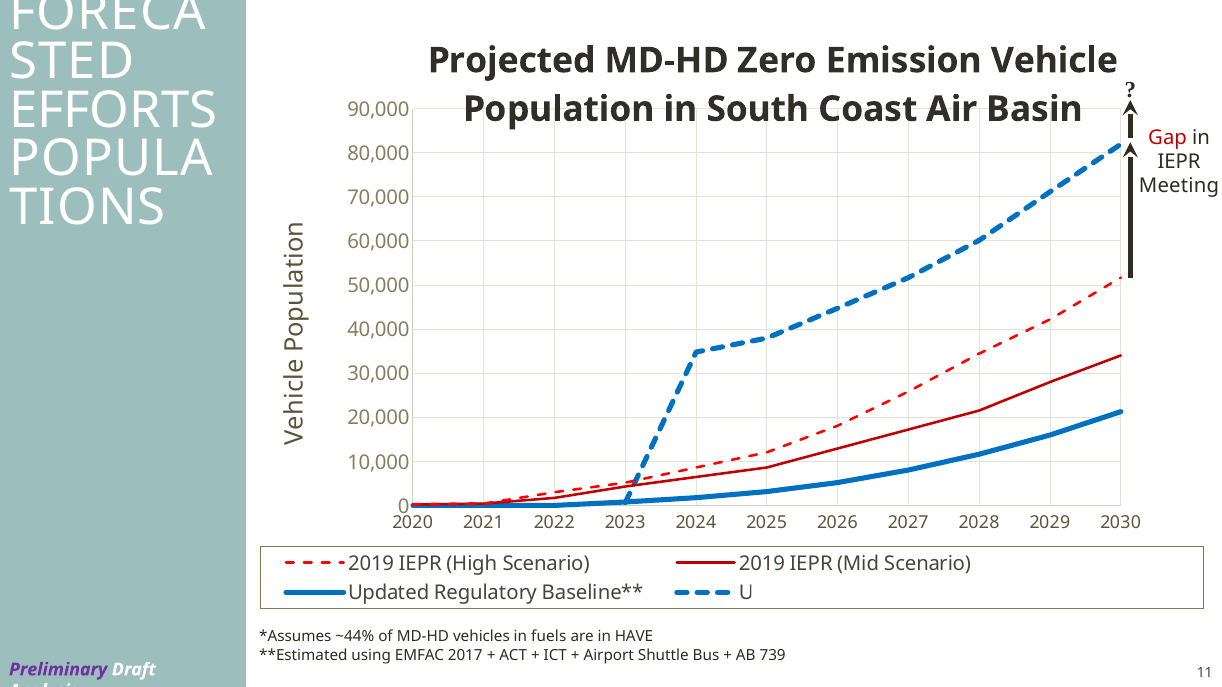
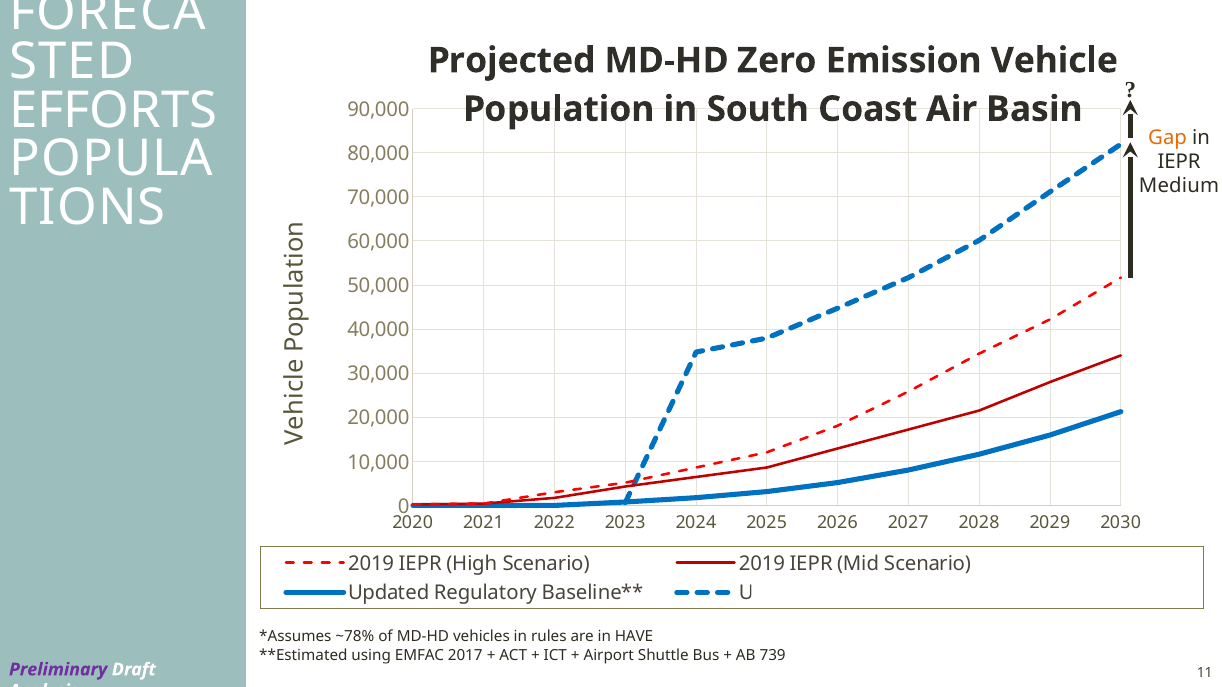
Gap colour: red -> orange
Meeting: Meeting -> Medium
~44%: ~44% -> ~78%
fuels: fuels -> rules
